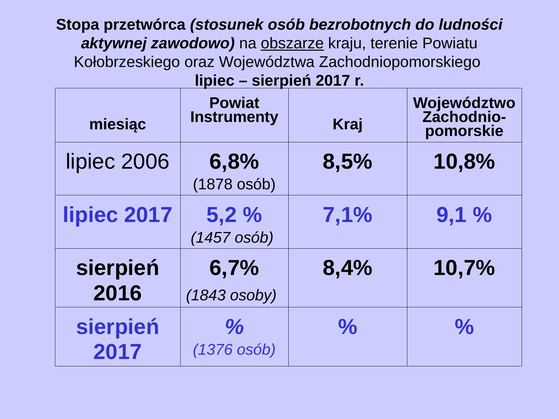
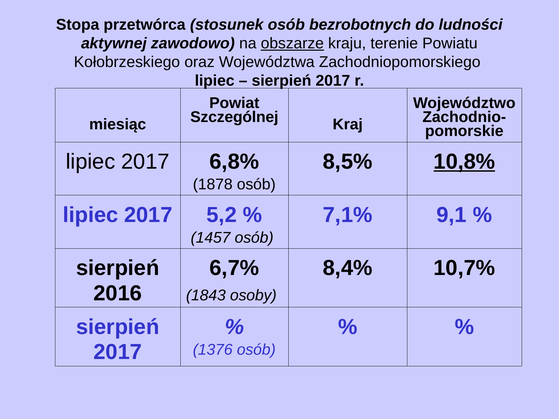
Instrumenty: Instrumenty -> Szczególnej
2006 at (145, 162): 2006 -> 2017
10,8% underline: none -> present
